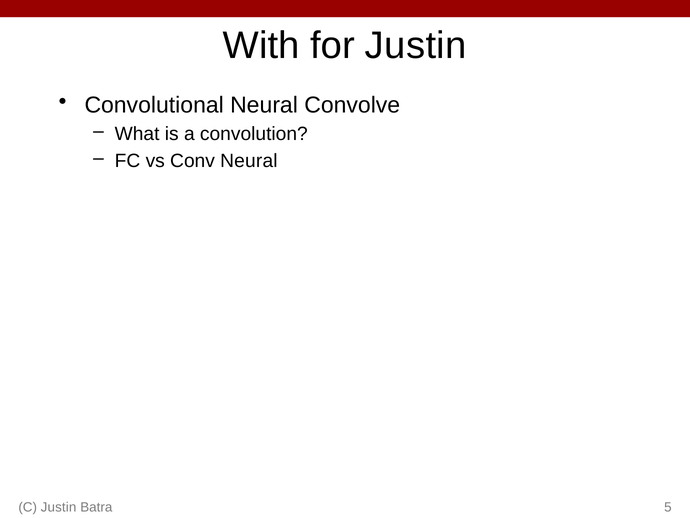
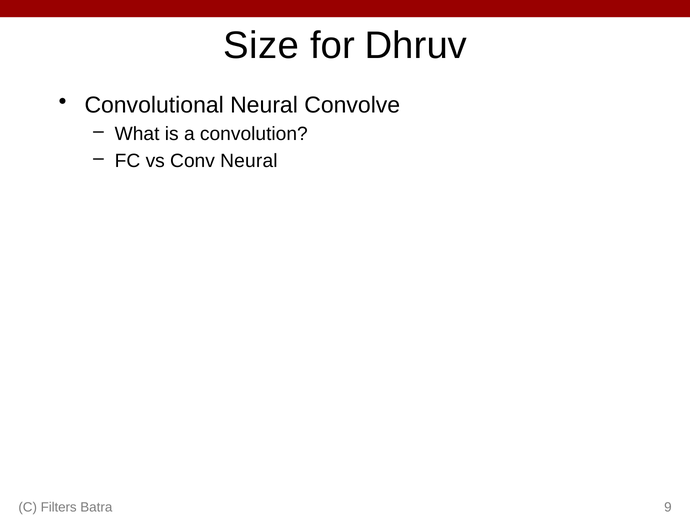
With: With -> Size
for Justin: Justin -> Dhruv
C Justin: Justin -> Filters
5: 5 -> 9
